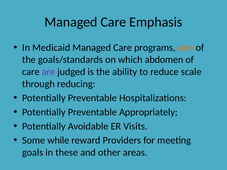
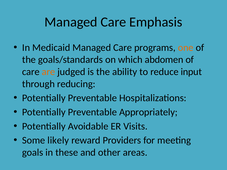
are colour: purple -> orange
scale: scale -> input
while: while -> likely
